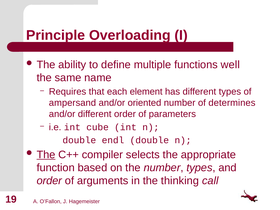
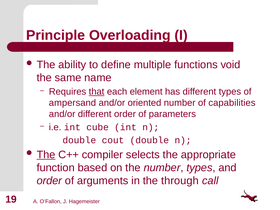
well: well -> void
that underline: none -> present
determines: determines -> capabilities
endl: endl -> cout
thinking: thinking -> through
